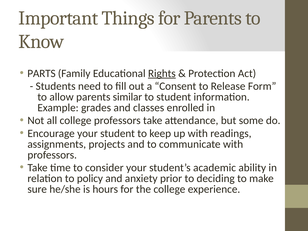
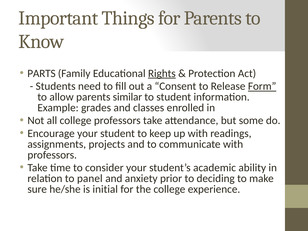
Form underline: none -> present
policy: policy -> panel
hours: hours -> initial
